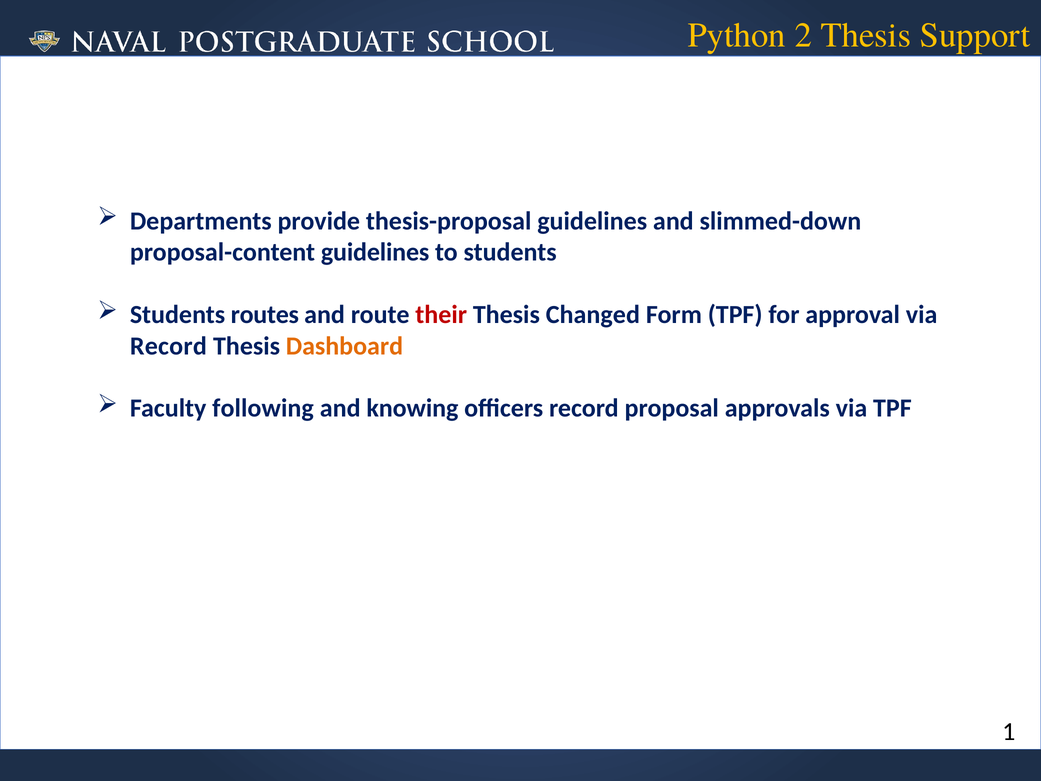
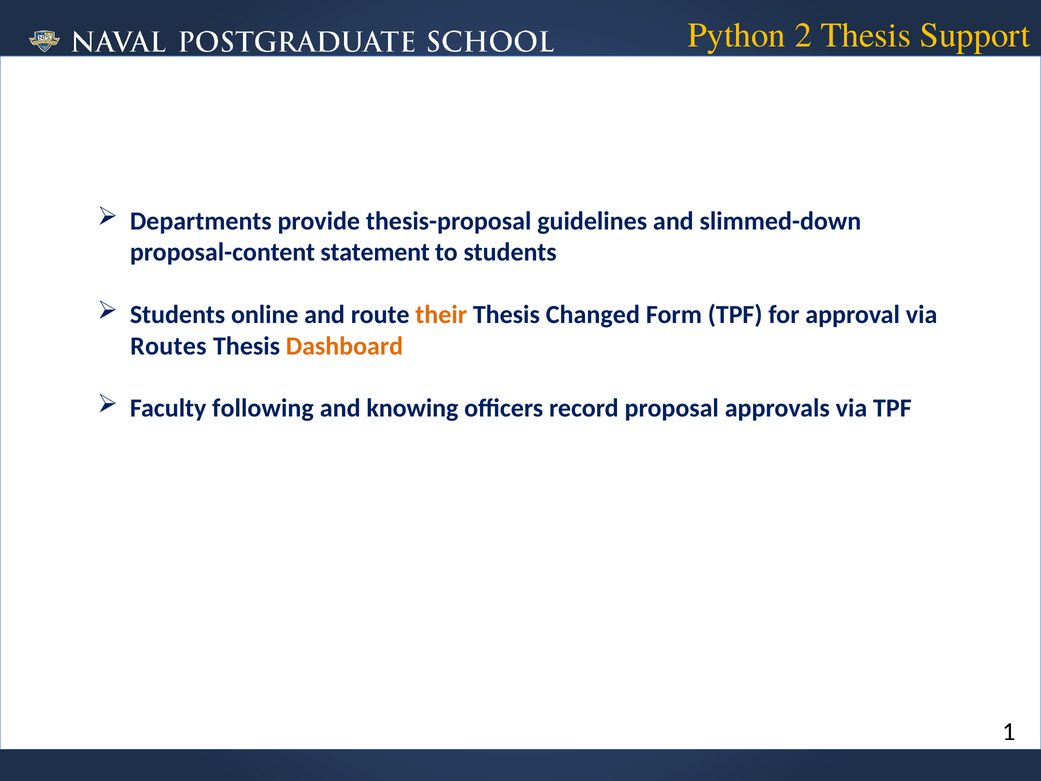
proposal-content guidelines: guidelines -> statement
routes: routes -> online
their colour: red -> orange
Record at (168, 346): Record -> Routes
